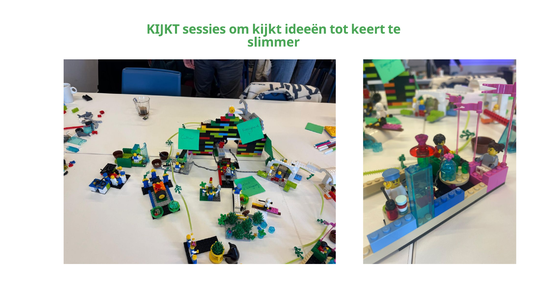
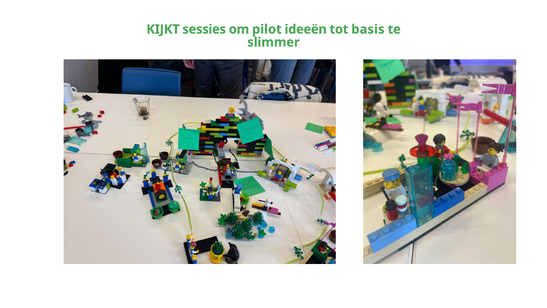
om kijkt: kijkt -> pilot
keert: keert -> basis
